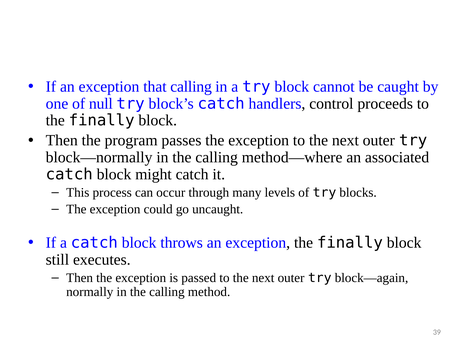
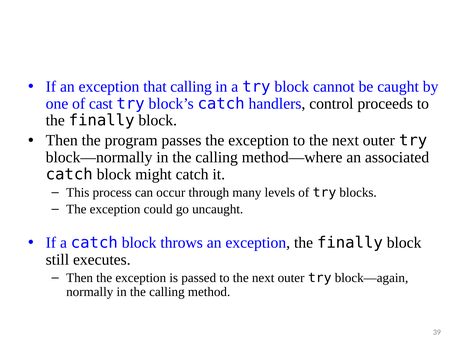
null: null -> cast
